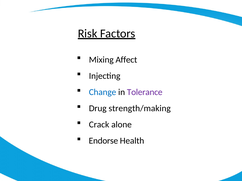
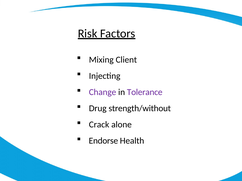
Affect: Affect -> Client
Change colour: blue -> purple
strength/making: strength/making -> strength/without
